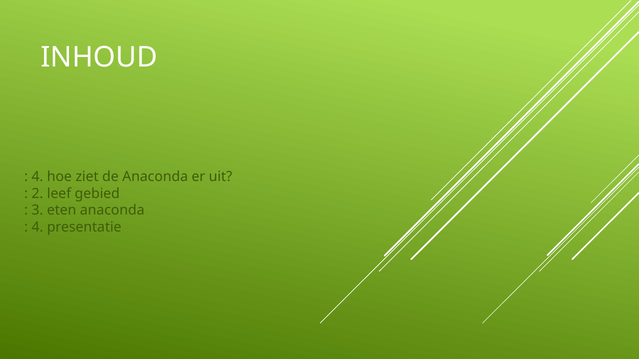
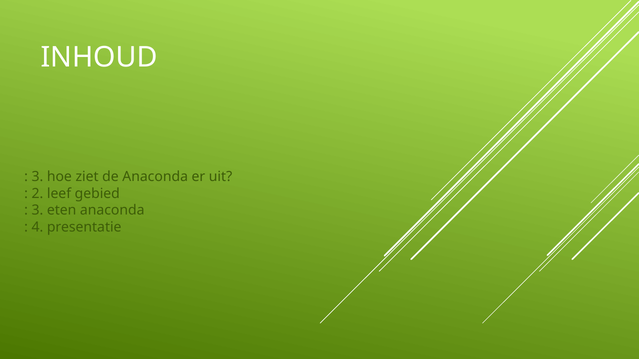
4 at (37, 177): 4 -> 3
